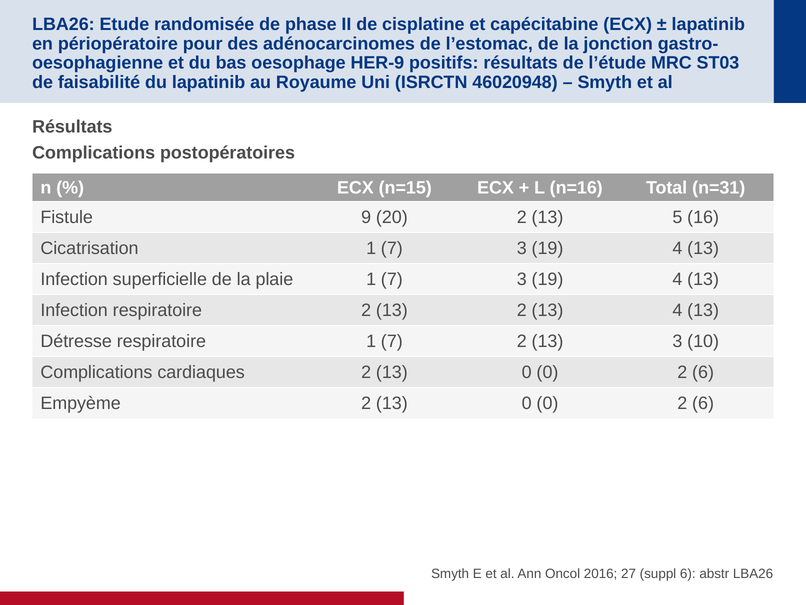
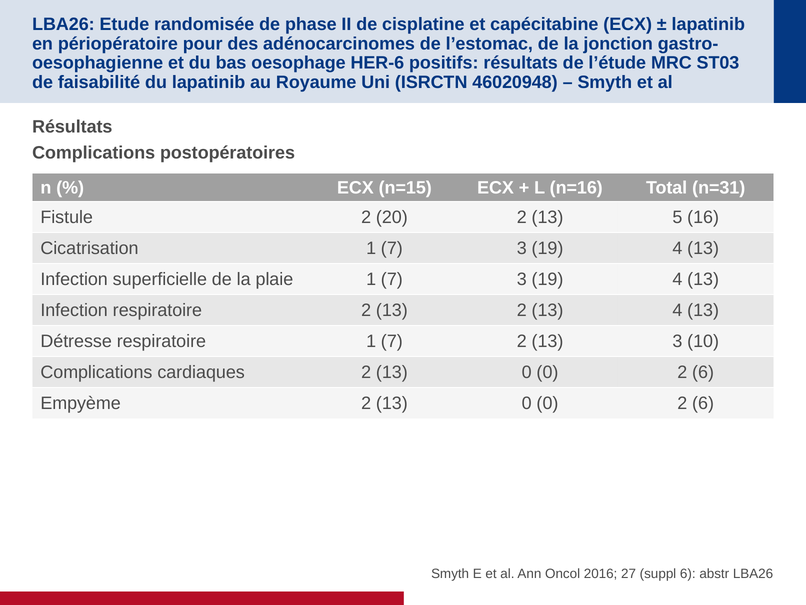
HER-9: HER-9 -> HER-6
Fistule 9: 9 -> 2
